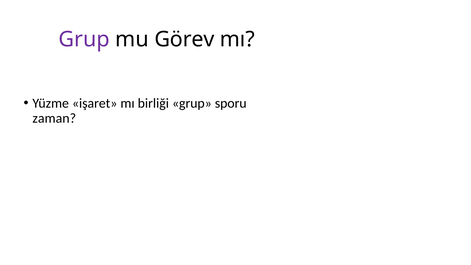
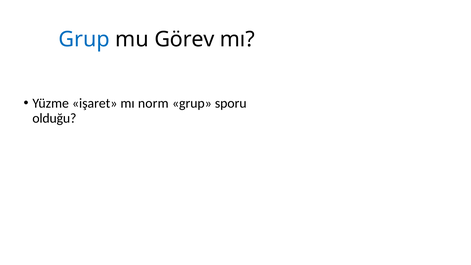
Grup at (84, 39) colour: purple -> blue
birliği: birliği -> norm
zaman: zaman -> olduğu
